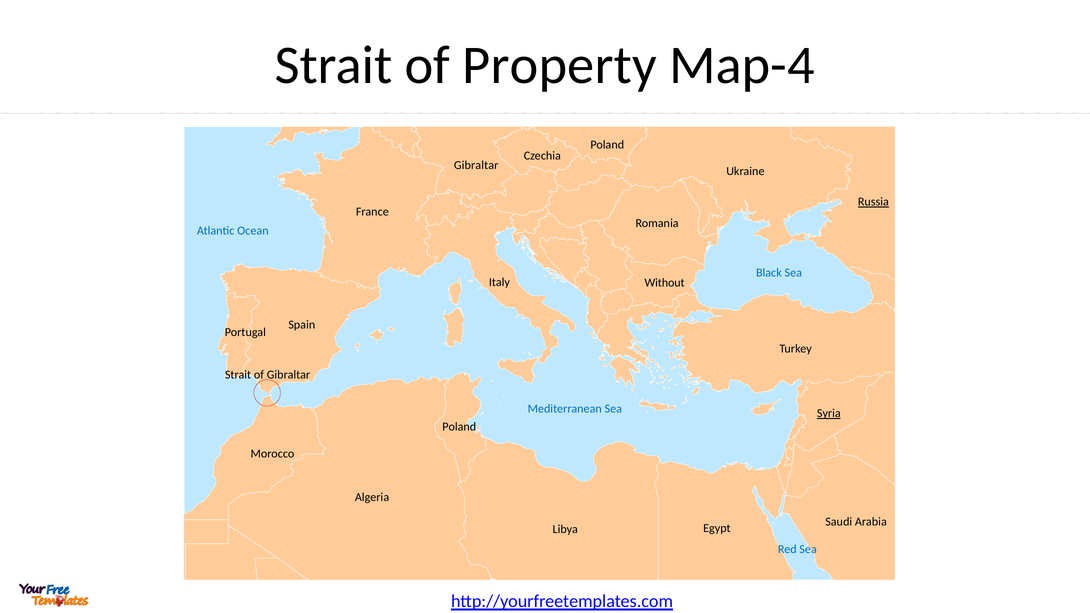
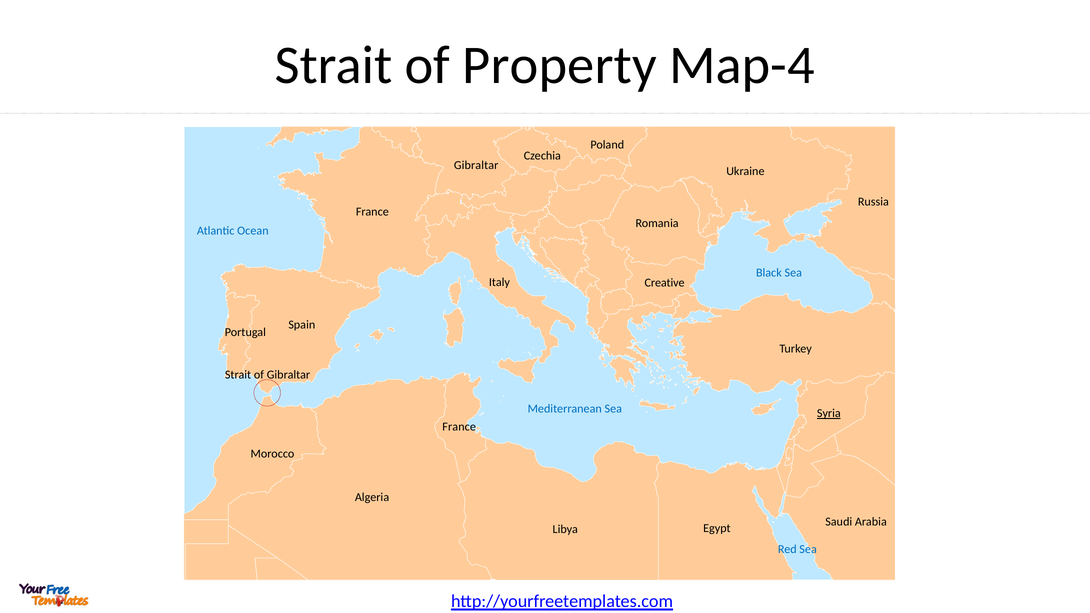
Russia underline: present -> none
Without: Without -> Creative
Poland at (459, 427): Poland -> France
